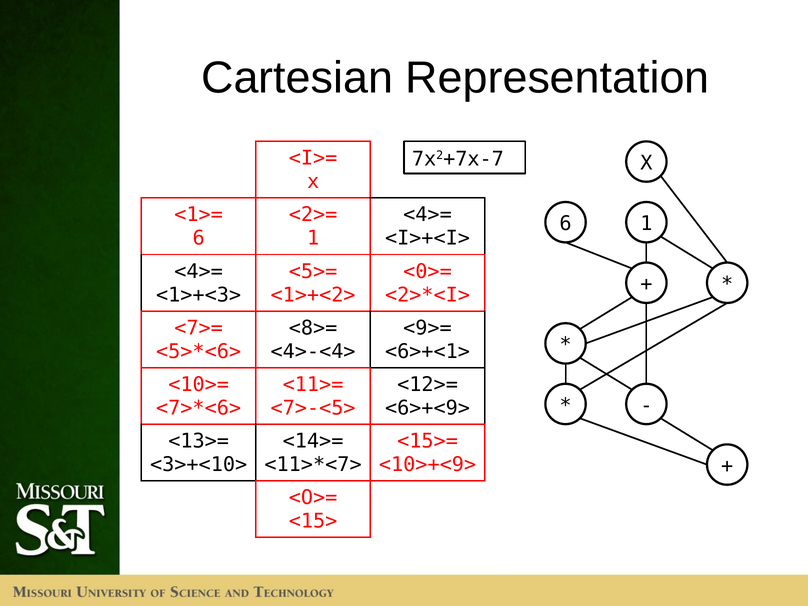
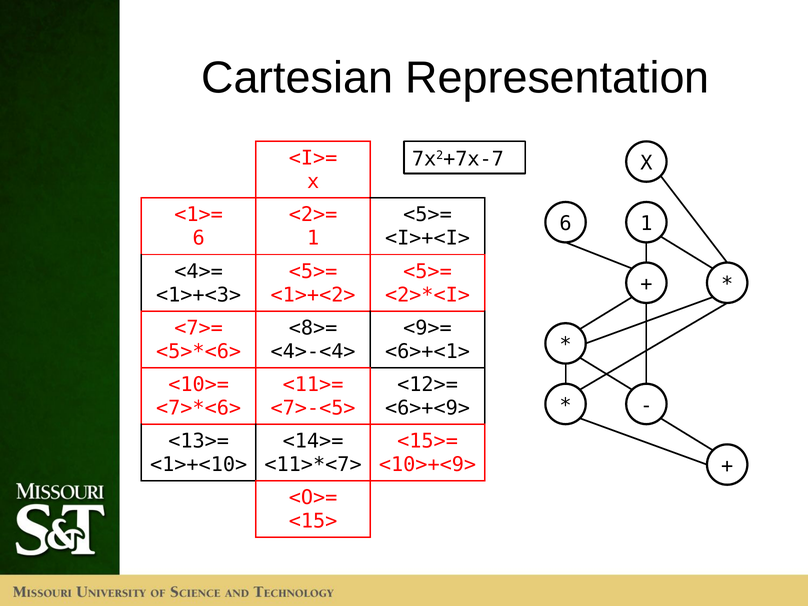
<4>= at (428, 215): <4>= -> <5>=
<0>= at (428, 271): <0>= -> <5>=
<3>+<10>: <3>+<10> -> <1>+<10>
